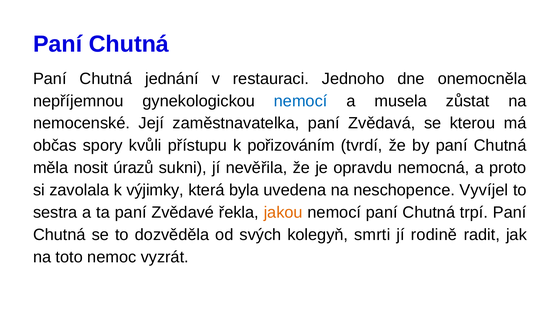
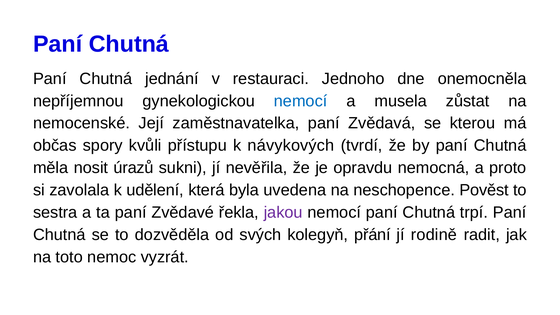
pořizováním: pořizováním -> návykových
výjimky: výjimky -> udělení
Vyvíjel: Vyvíjel -> Pověst
jakou colour: orange -> purple
smrti: smrti -> přání
